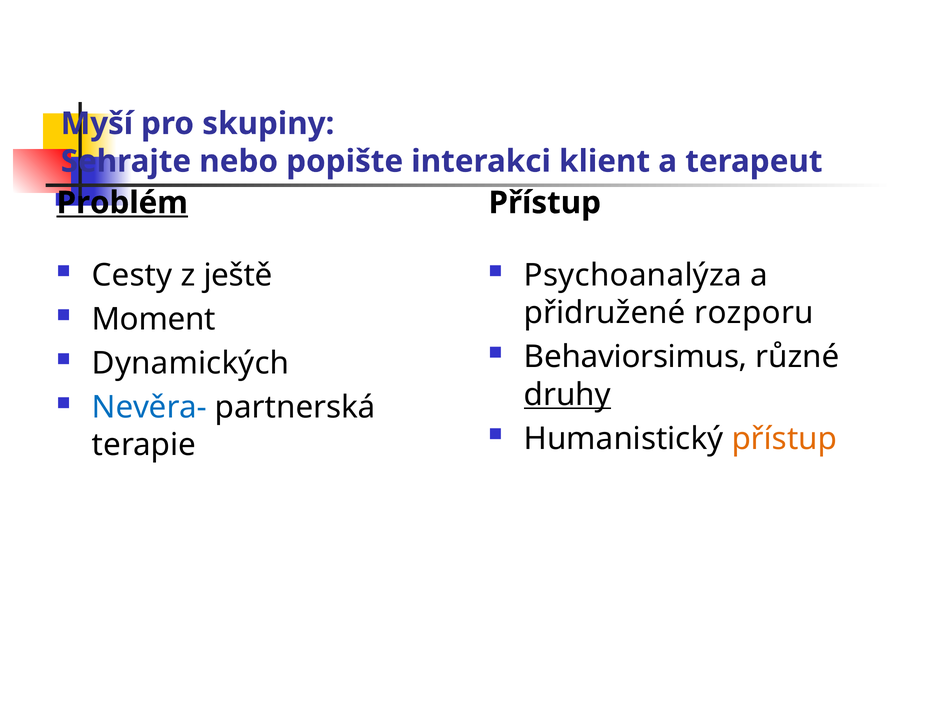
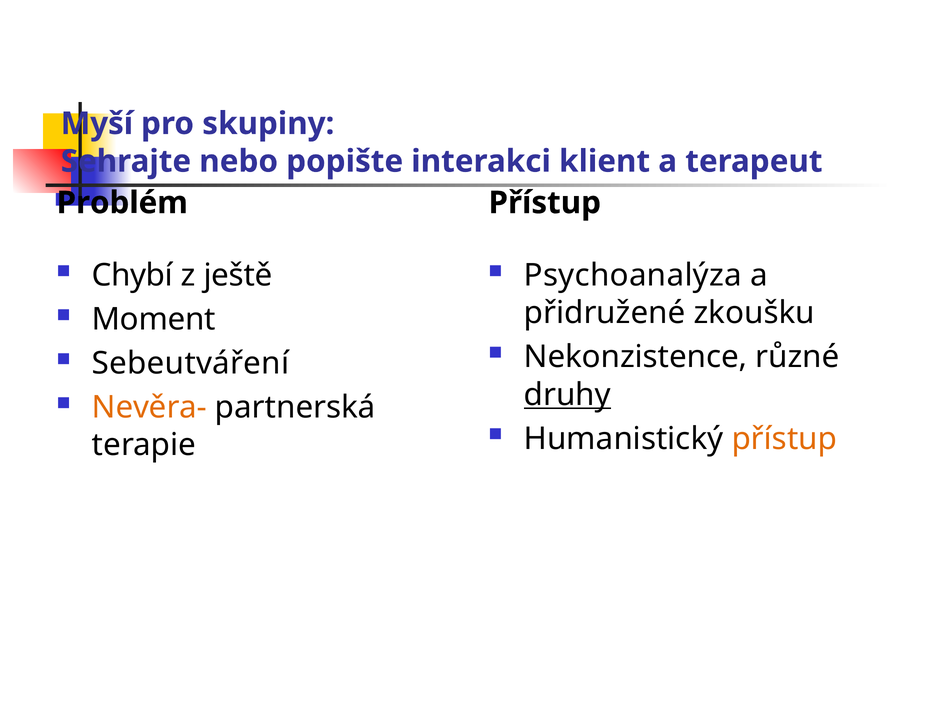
Problém underline: present -> none
Cesty: Cesty -> Chybí
rozporu: rozporu -> zkoušku
Behaviorsimus: Behaviorsimus -> Nekonzistence
Dynamických: Dynamických -> Sebeutváření
Nevěra- colour: blue -> orange
